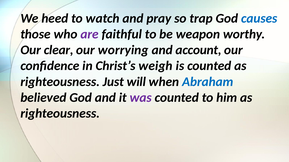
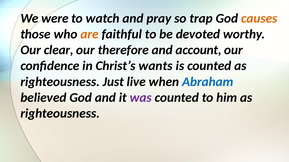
heed: heed -> were
causes colour: blue -> orange
are colour: purple -> orange
weapon: weapon -> devoted
worrying: worrying -> therefore
weigh: weigh -> wants
will: will -> live
